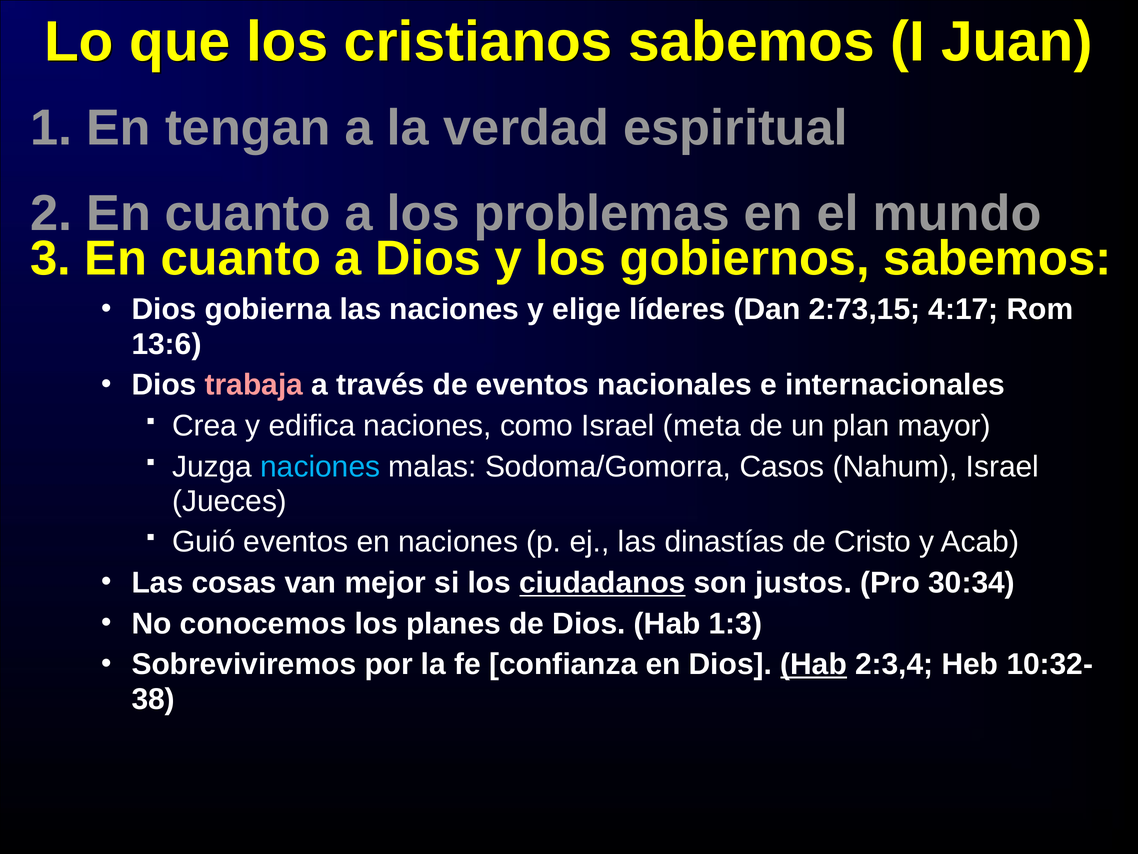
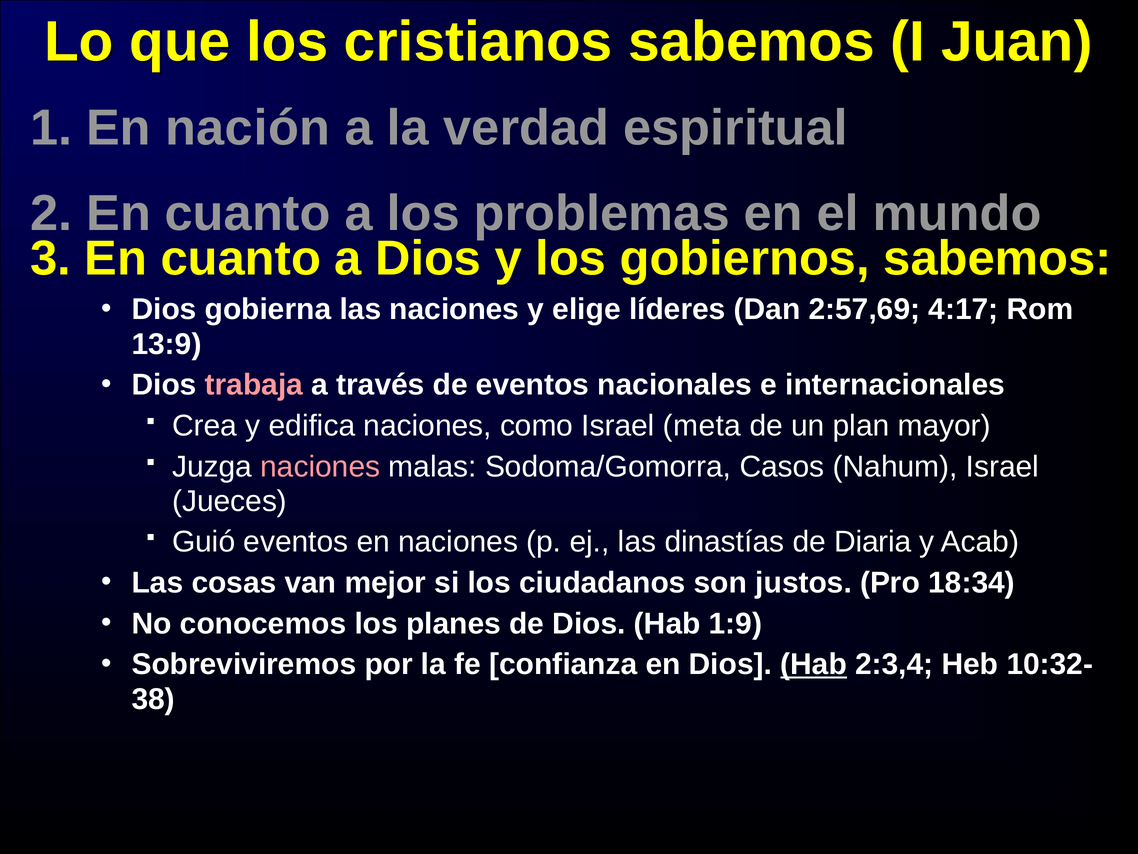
tengan: tengan -> nación
2:73,15: 2:73,15 -> 2:57,69
13:6: 13:6 -> 13:9
naciones at (320, 466) colour: light blue -> pink
Cristo: Cristo -> Diaria
ciudadanos underline: present -> none
30:34: 30:34 -> 18:34
1:3: 1:3 -> 1:9
